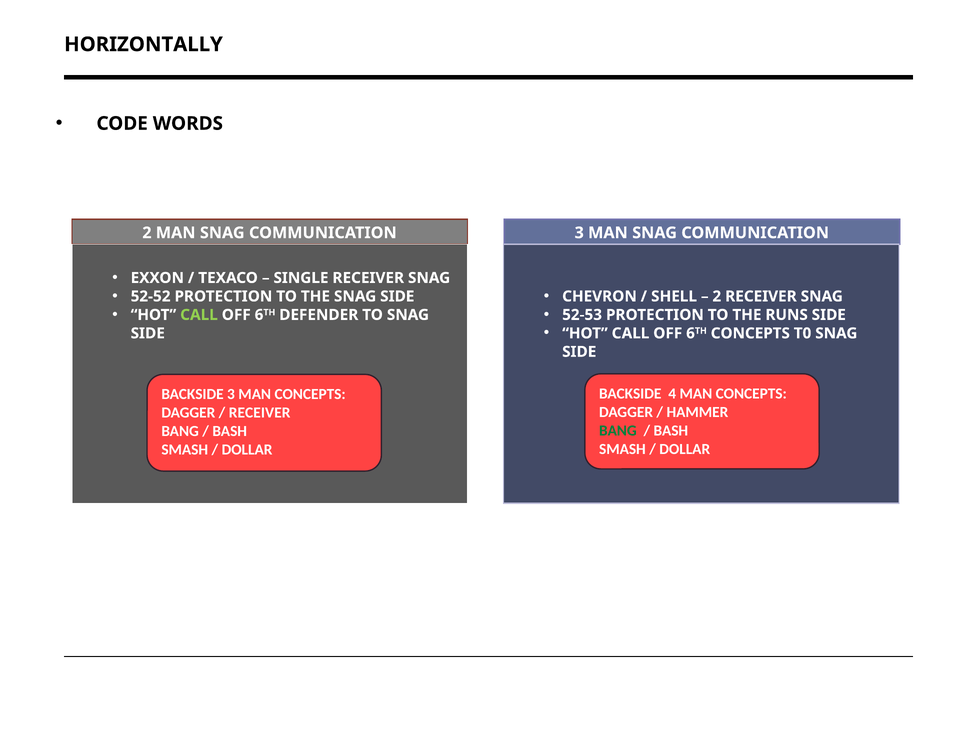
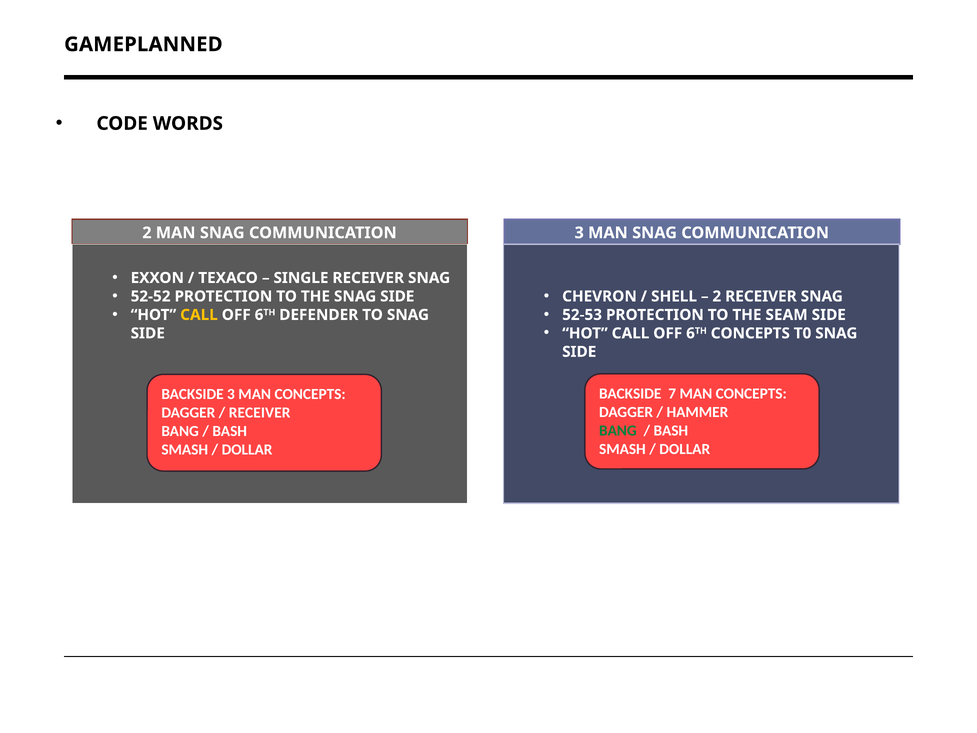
HORIZONTALLY: HORIZONTALLY -> GAMEPLANNED
CALL at (199, 315) colour: light green -> yellow
RUNS: RUNS -> SEAM
4: 4 -> 7
